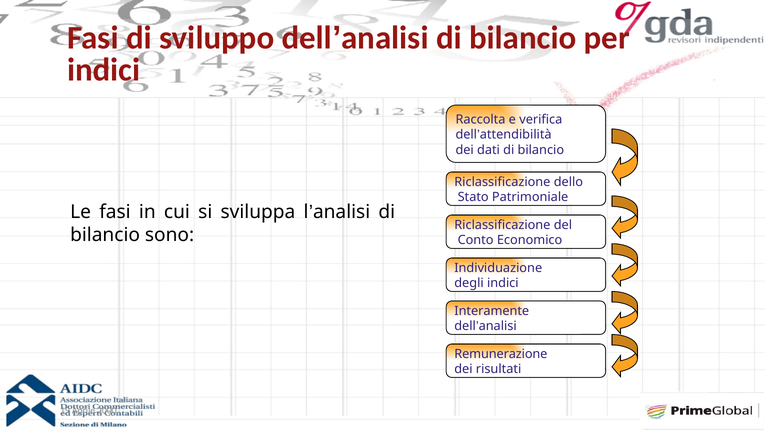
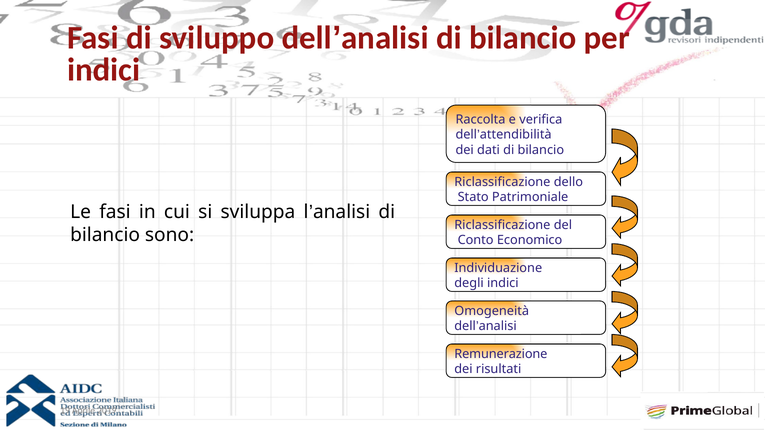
Interamente: Interamente -> Omogeneità
2000: 2000 -> 2019
